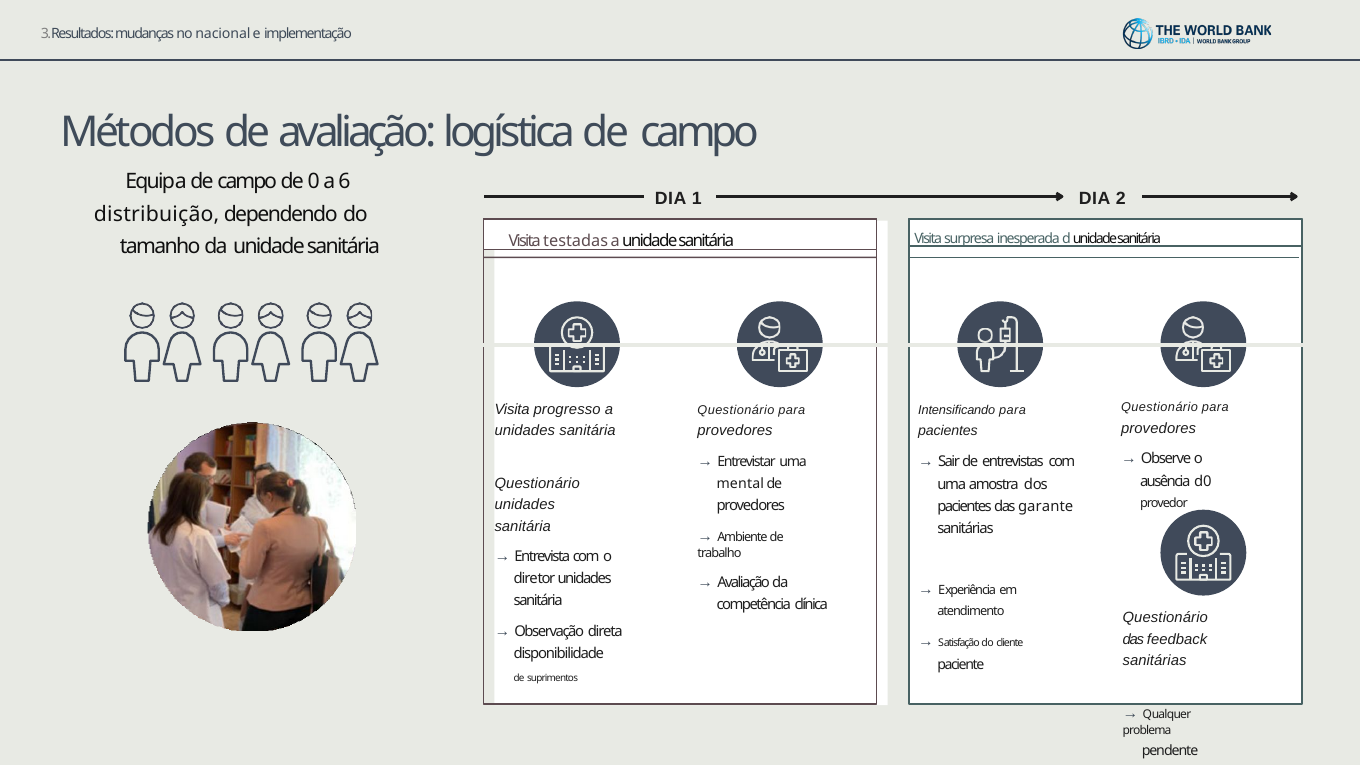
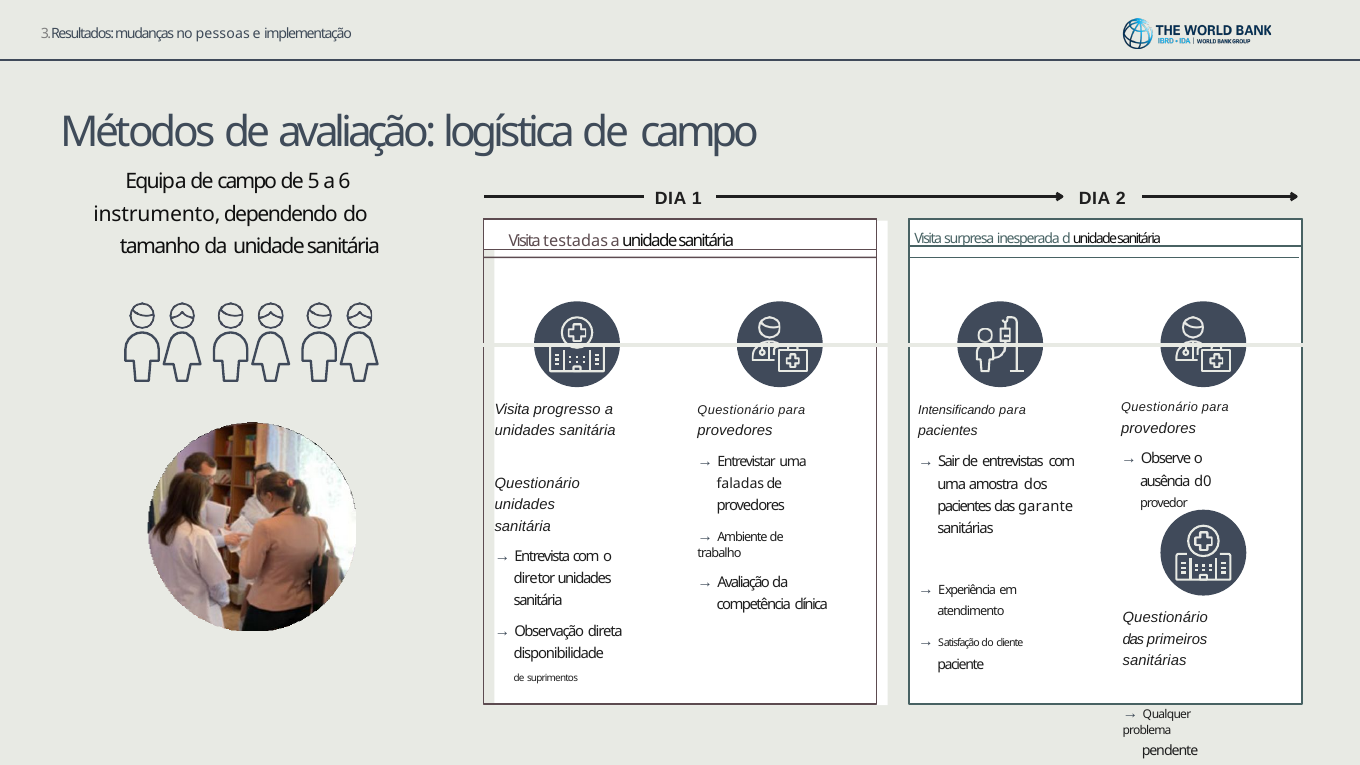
nacional: nacional -> pessoas
0: 0 -> 5
distribuição: distribuição -> instrumento
mental: mental -> faladas
feedback: feedback -> primeiros
